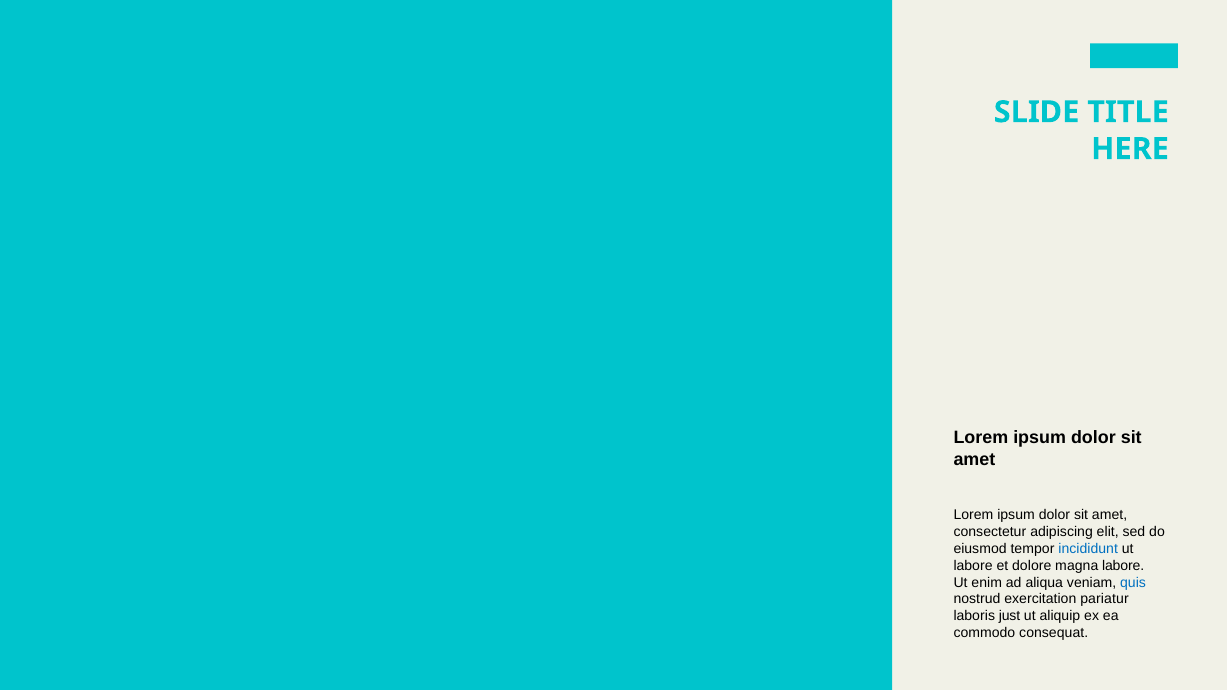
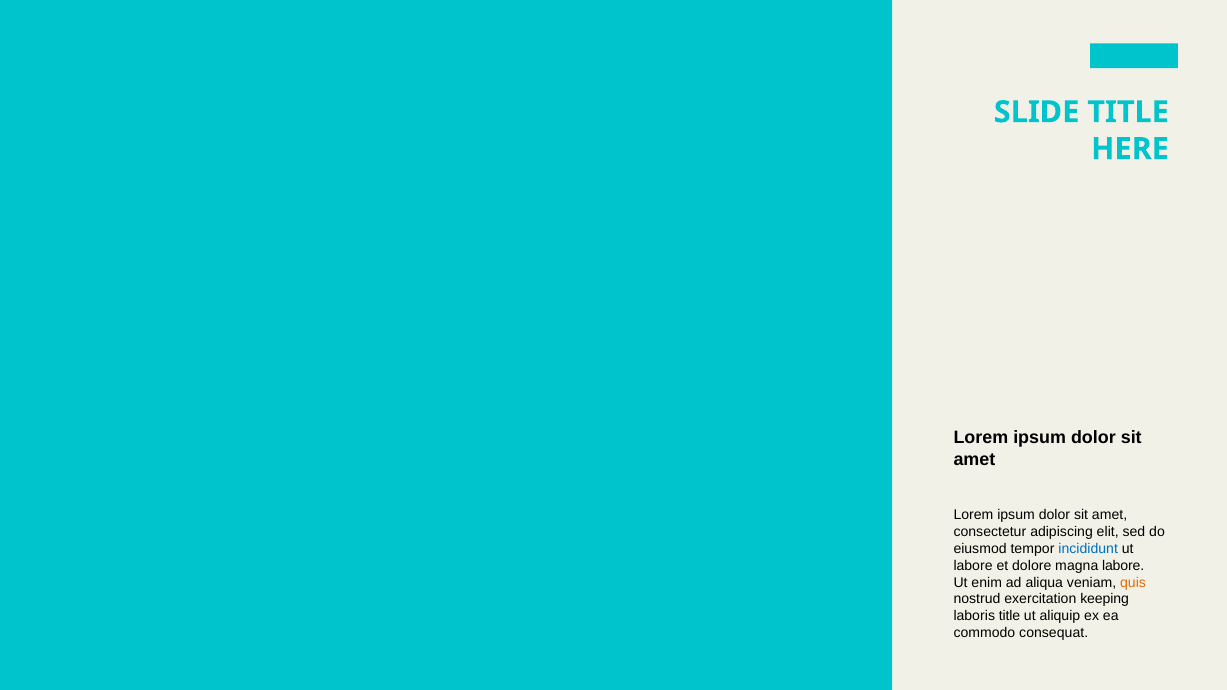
quis colour: blue -> orange
pariatur: pariatur -> keeping
laboris just: just -> title
